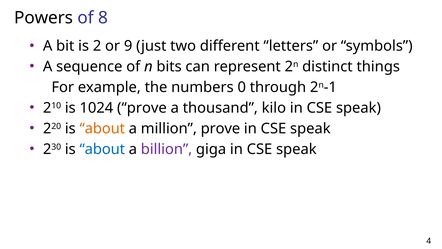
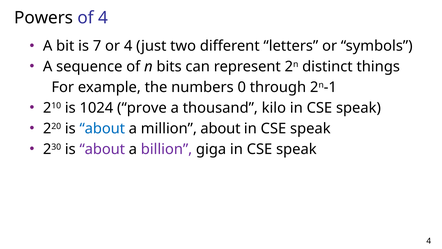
of 8: 8 -> 4
2: 2 -> 7
or 9: 9 -> 4
about at (102, 129) colour: orange -> blue
million prove: prove -> about
about at (102, 149) colour: blue -> purple
